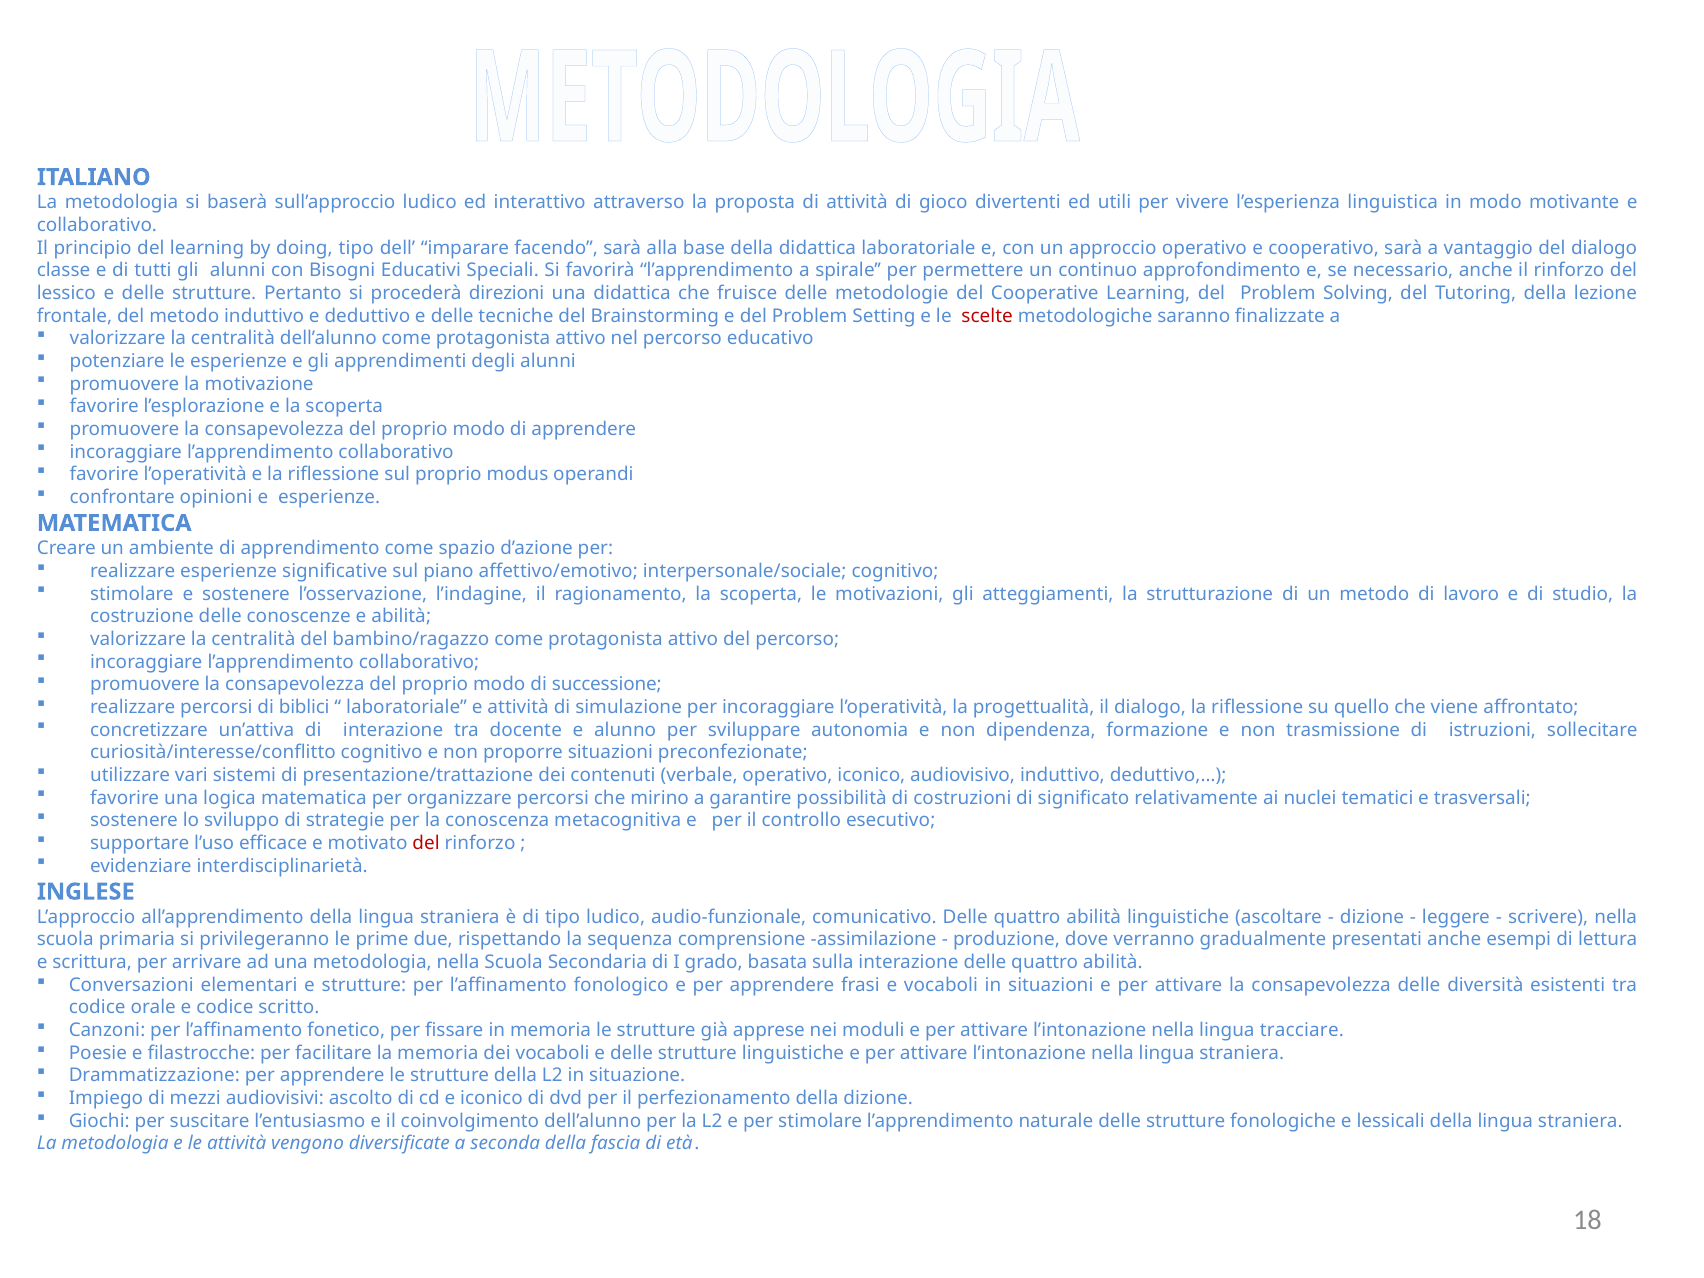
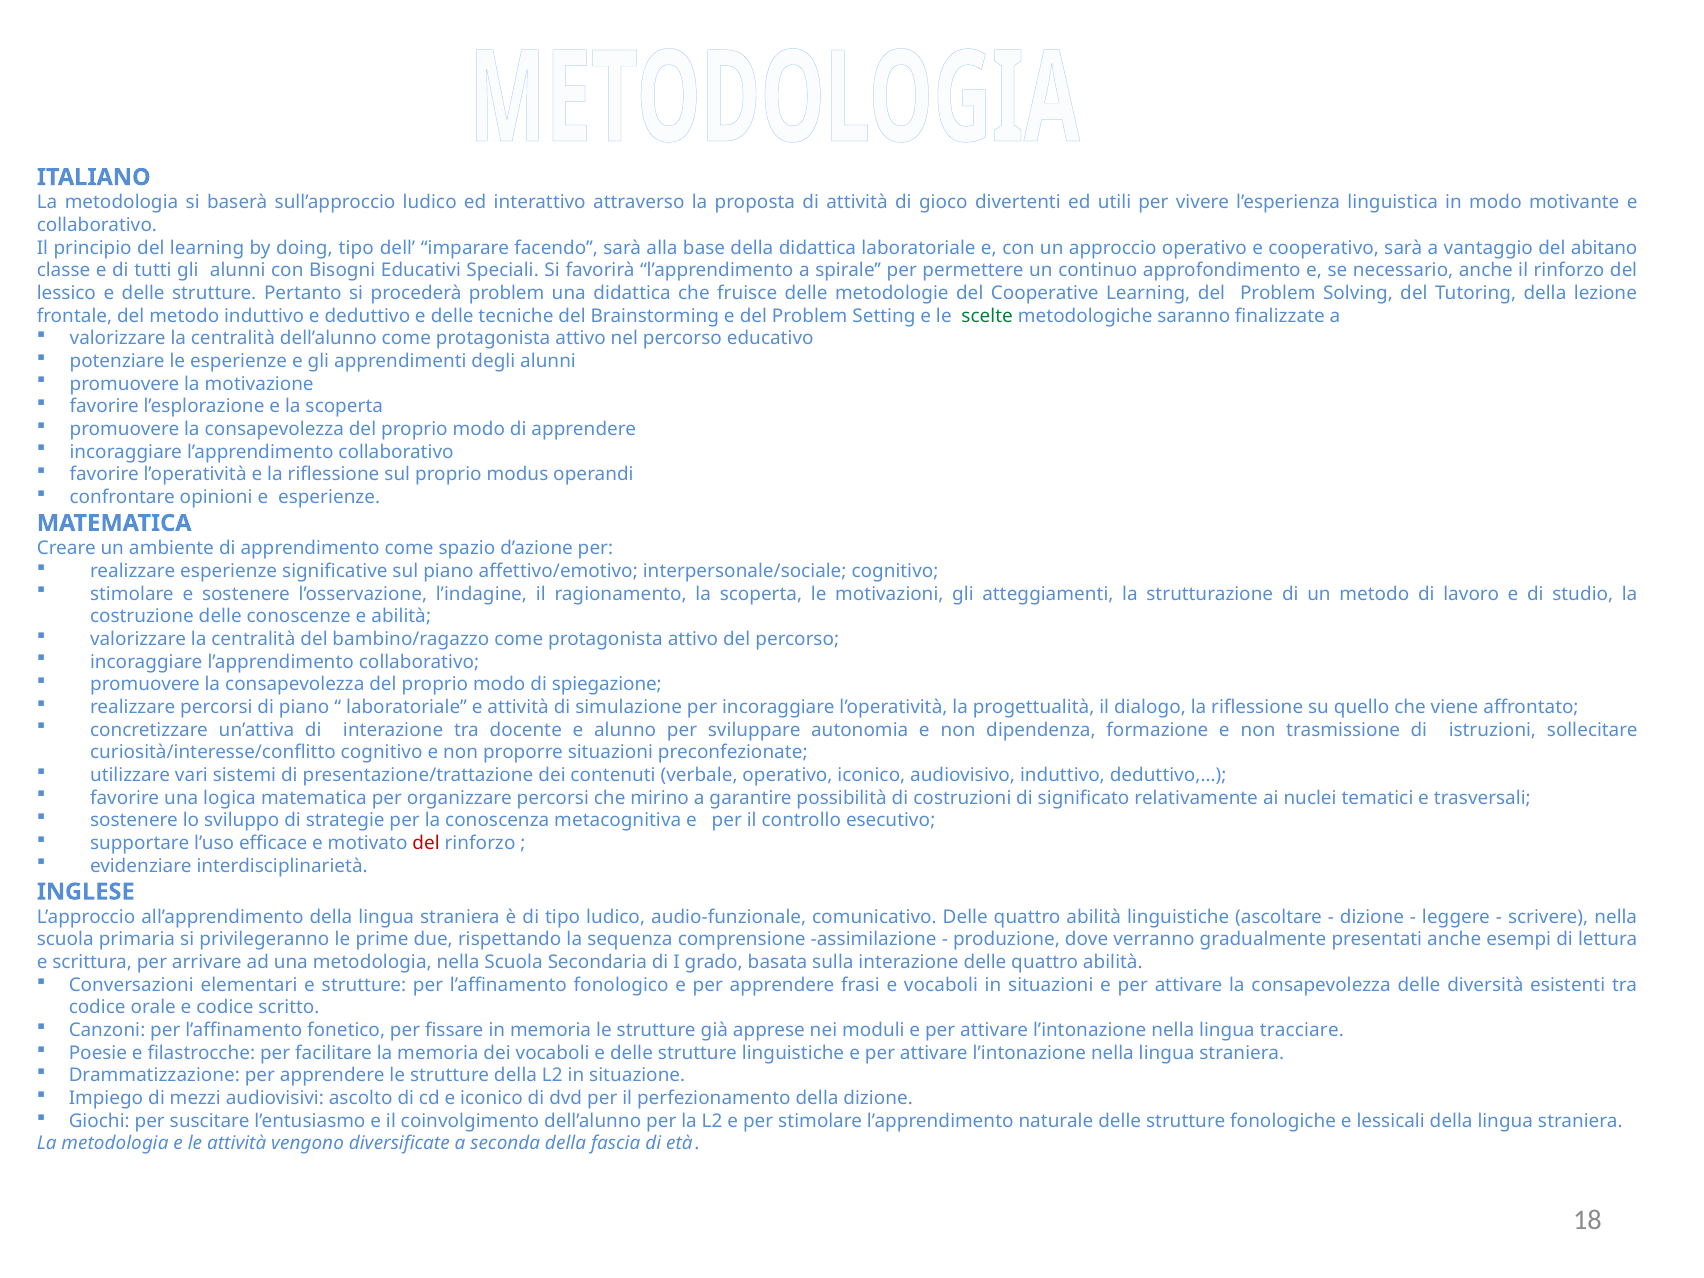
del dialogo: dialogo -> abitano
procederà direzioni: direzioni -> problem
scelte colour: red -> green
successione: successione -> spiegazione
di biblici: biblici -> piano
